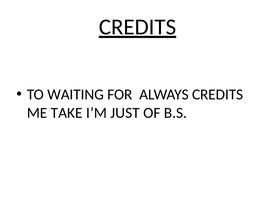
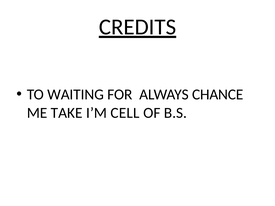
ALWAYS CREDITS: CREDITS -> CHANCE
JUST: JUST -> CELL
